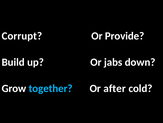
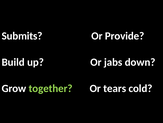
Corrupt: Corrupt -> Submits
together colour: light blue -> light green
after: after -> tears
